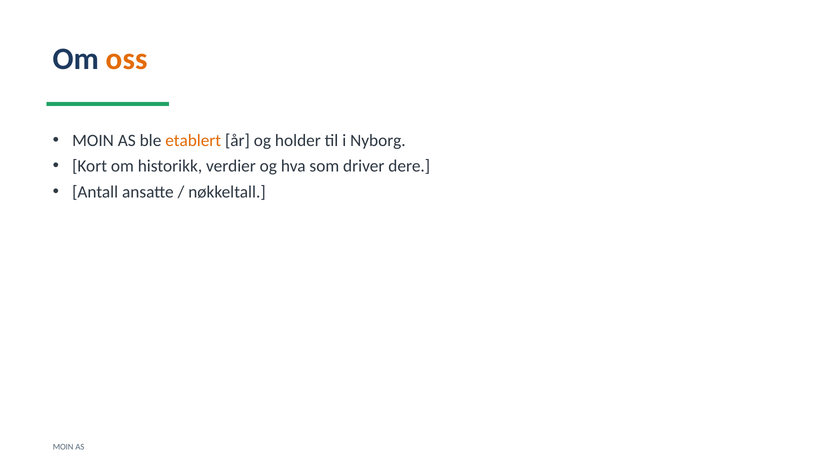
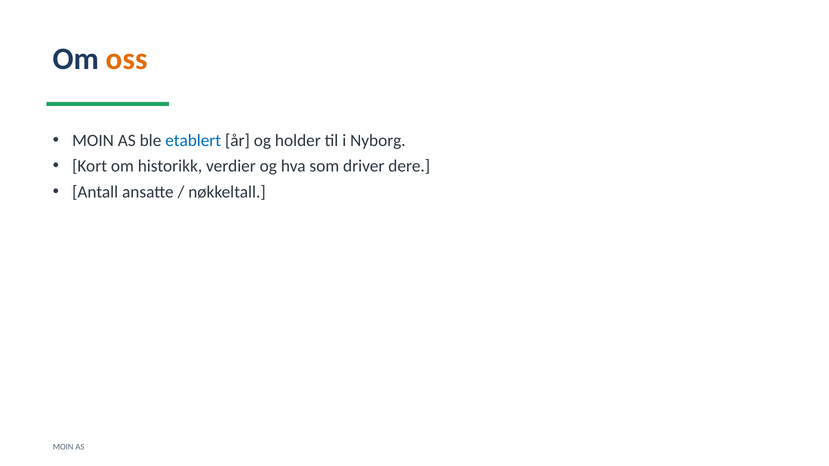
etablert colour: orange -> blue
